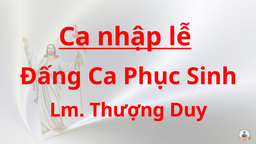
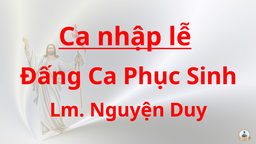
Thượng: Thượng -> Nguyện
